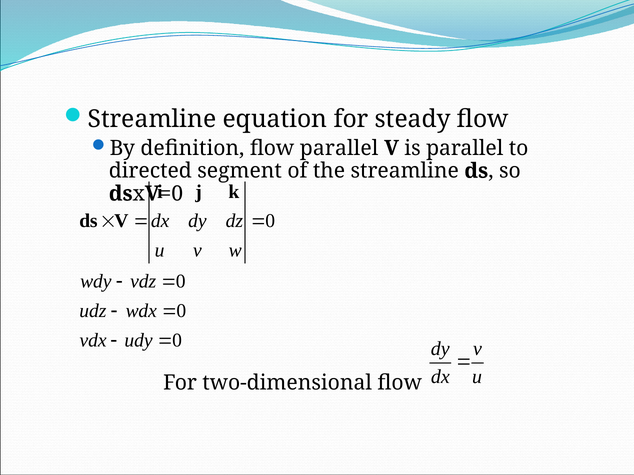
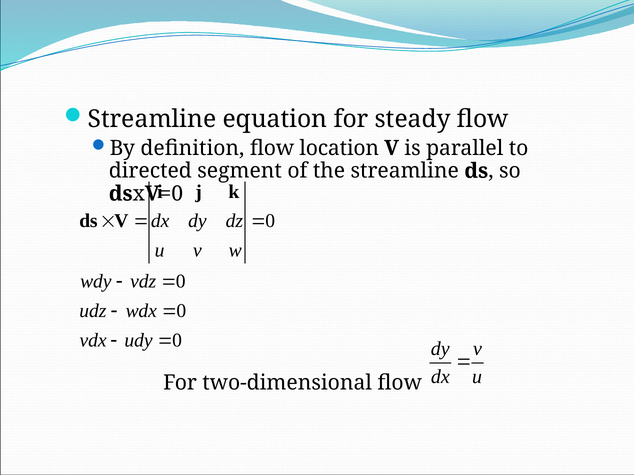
flow parallel: parallel -> location
